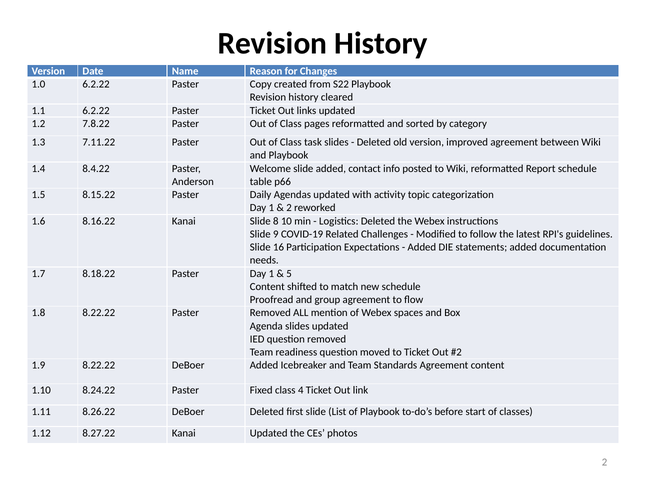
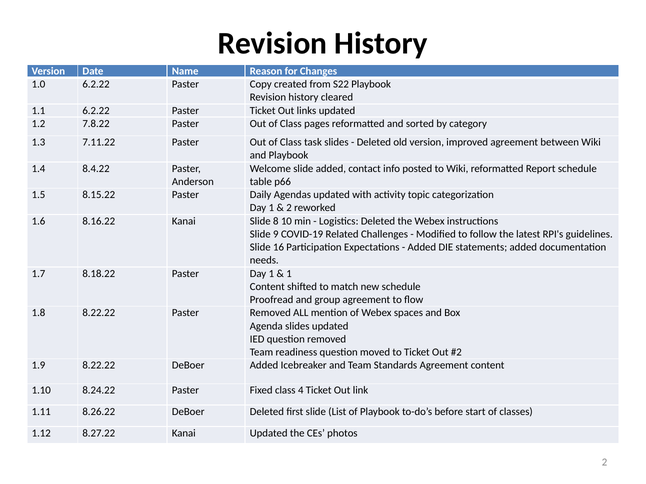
5 at (289, 274): 5 -> 1
